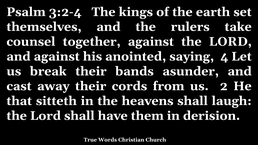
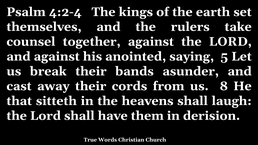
3:2-4: 3:2-4 -> 4:2-4
4: 4 -> 5
2: 2 -> 8
